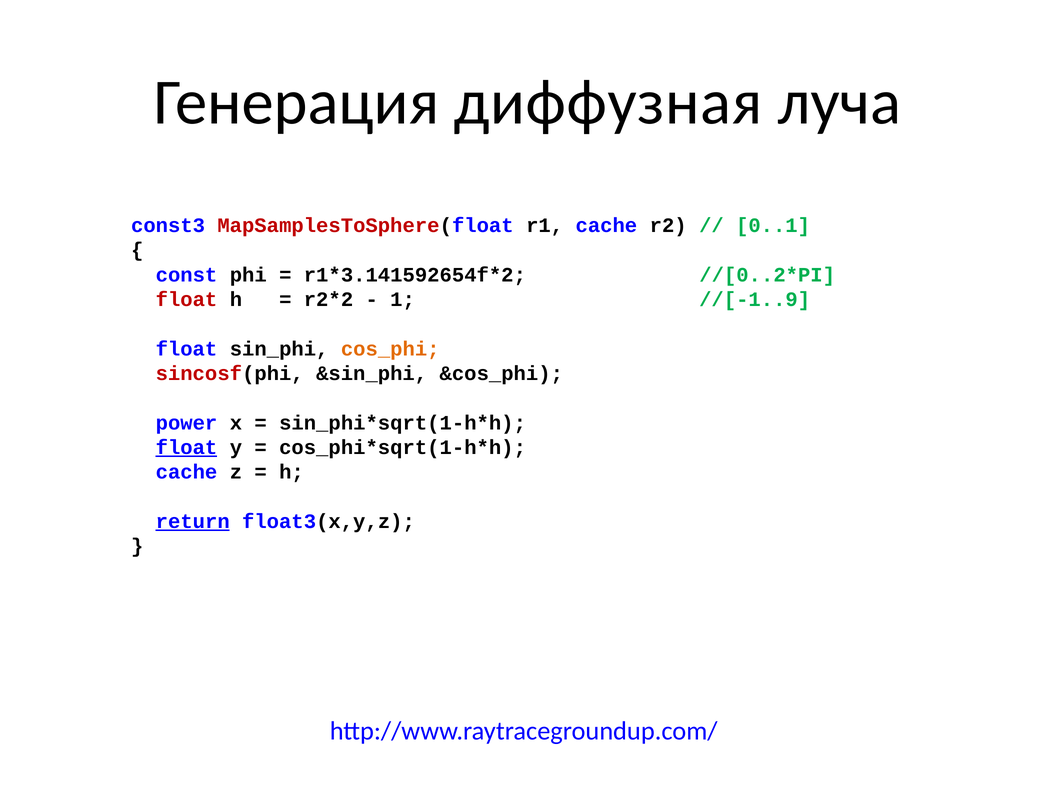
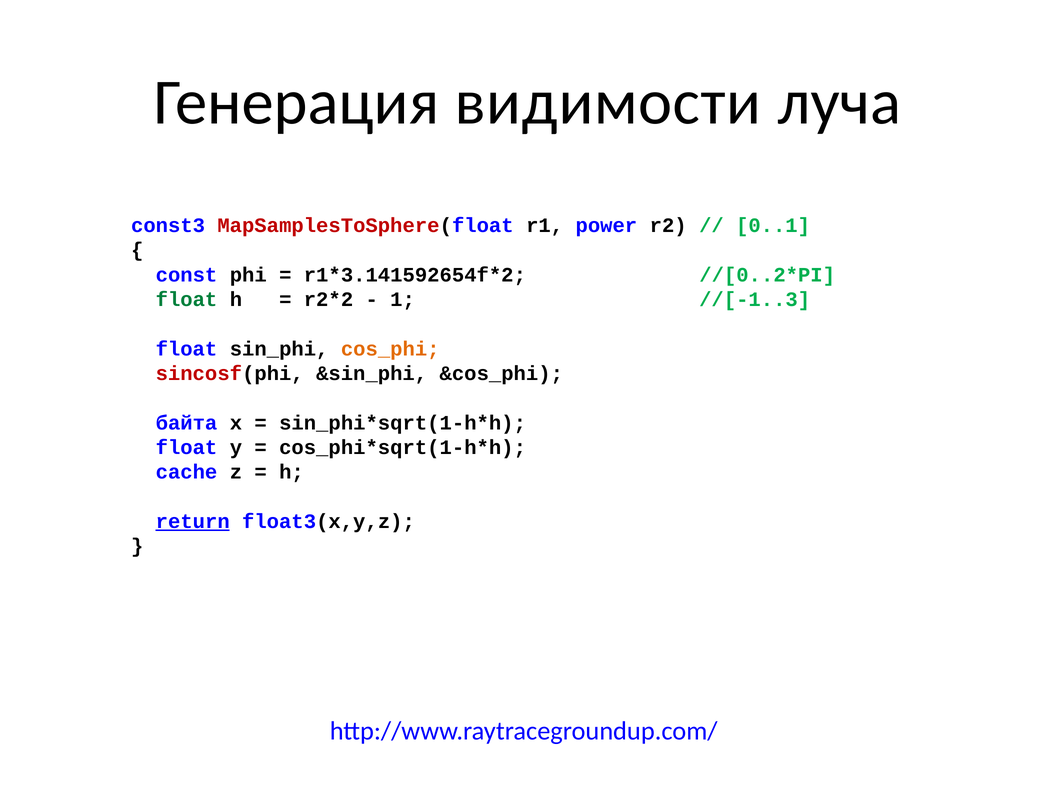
диффузная: диффузная -> видимости
r1 cache: cache -> power
float at (186, 299) colour: red -> green
//[-1..9: //[-1..9 -> //[-1..3
power: power -> байта
float at (186, 447) underline: present -> none
